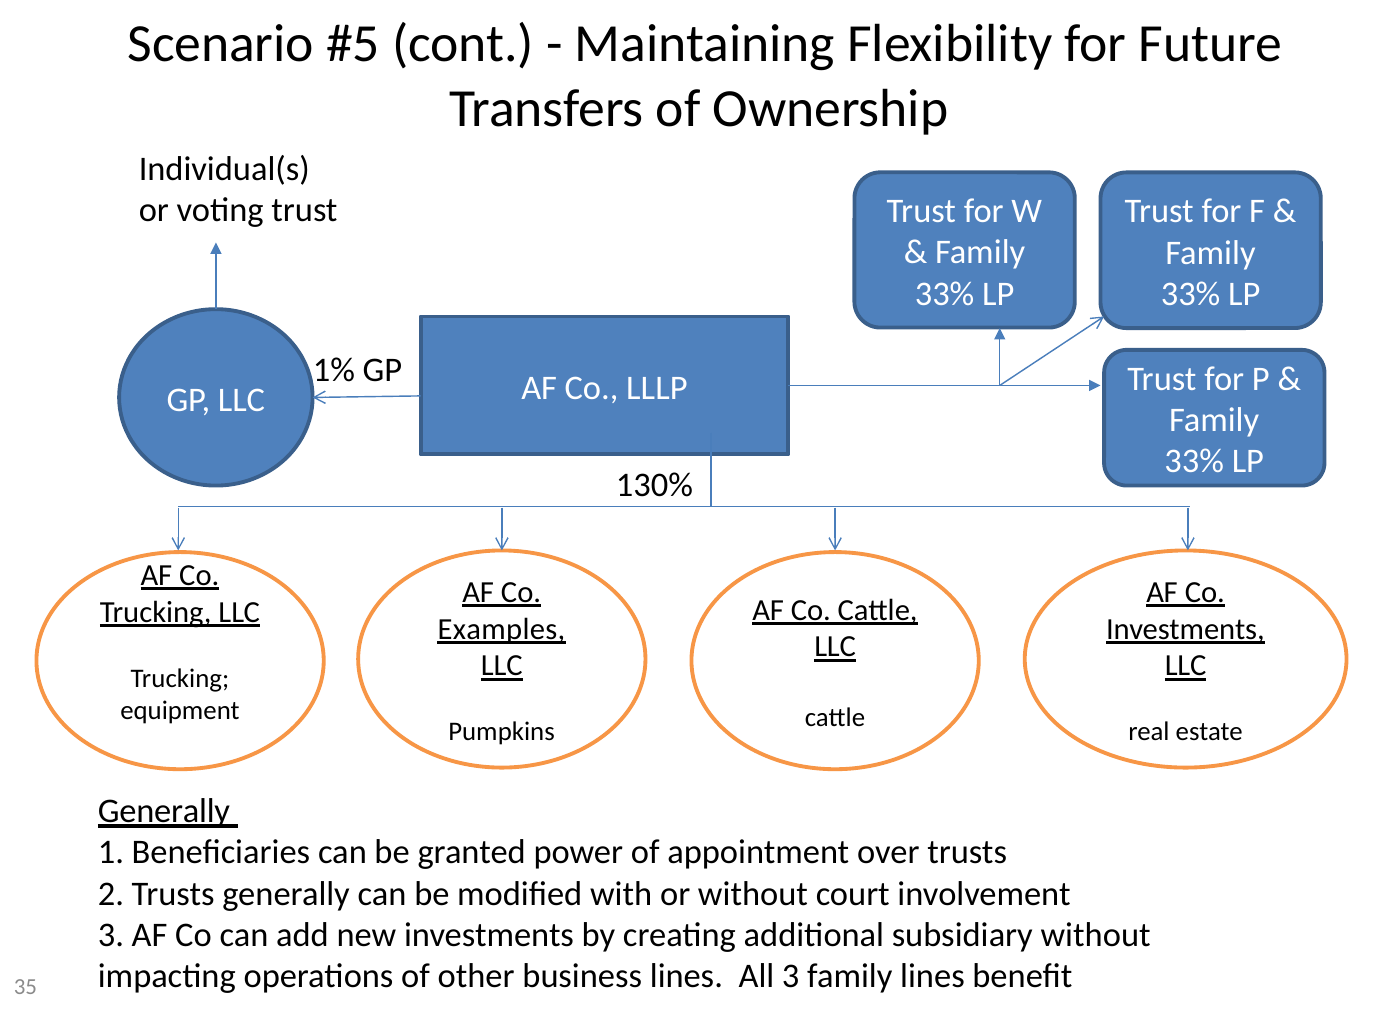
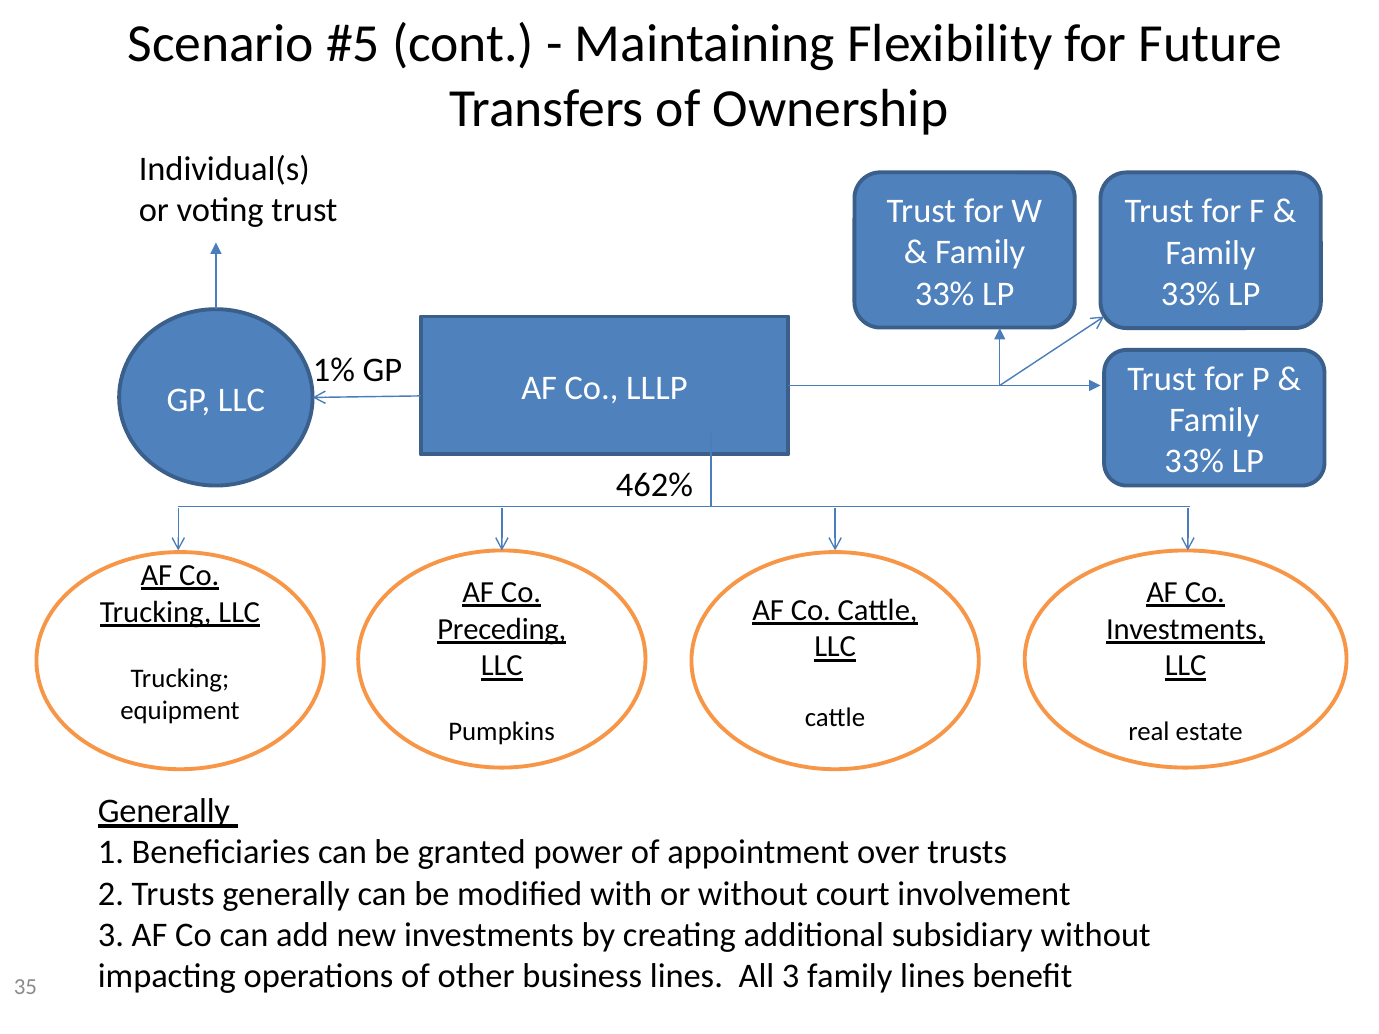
130%: 130% -> 462%
Examples: Examples -> Preceding
